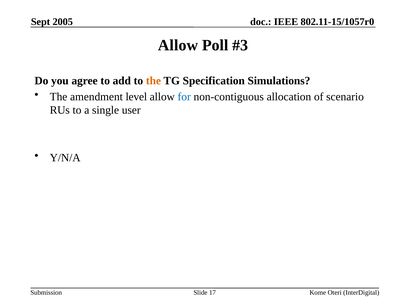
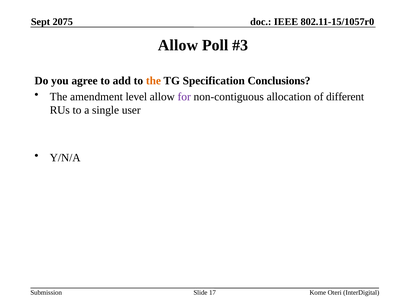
2005: 2005 -> 2075
Simulations: Simulations -> Conclusions
for colour: blue -> purple
scenario: scenario -> different
